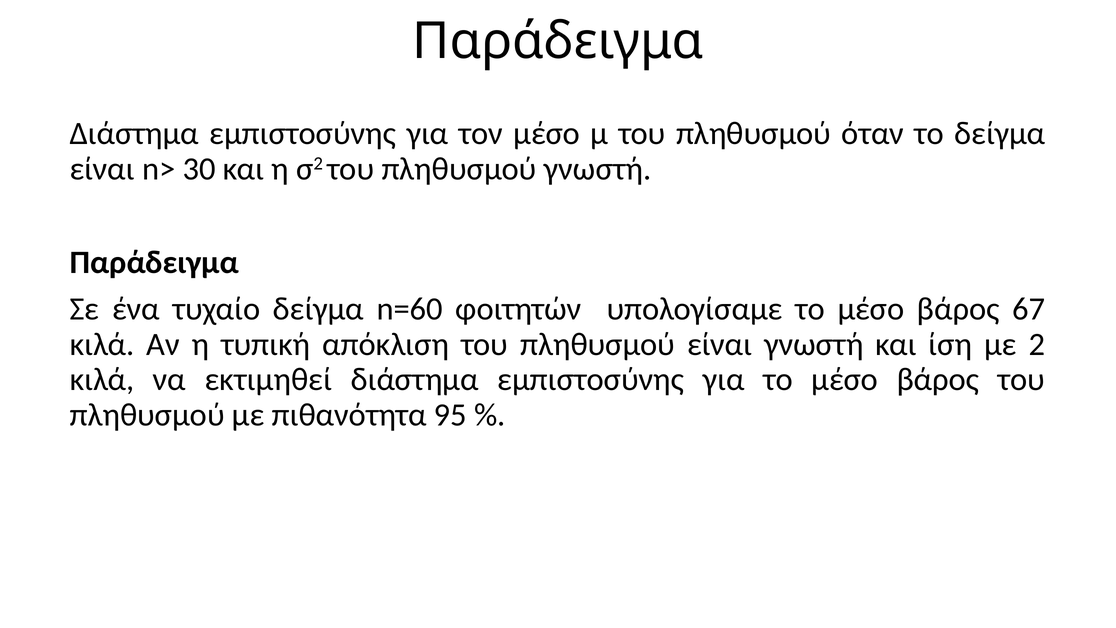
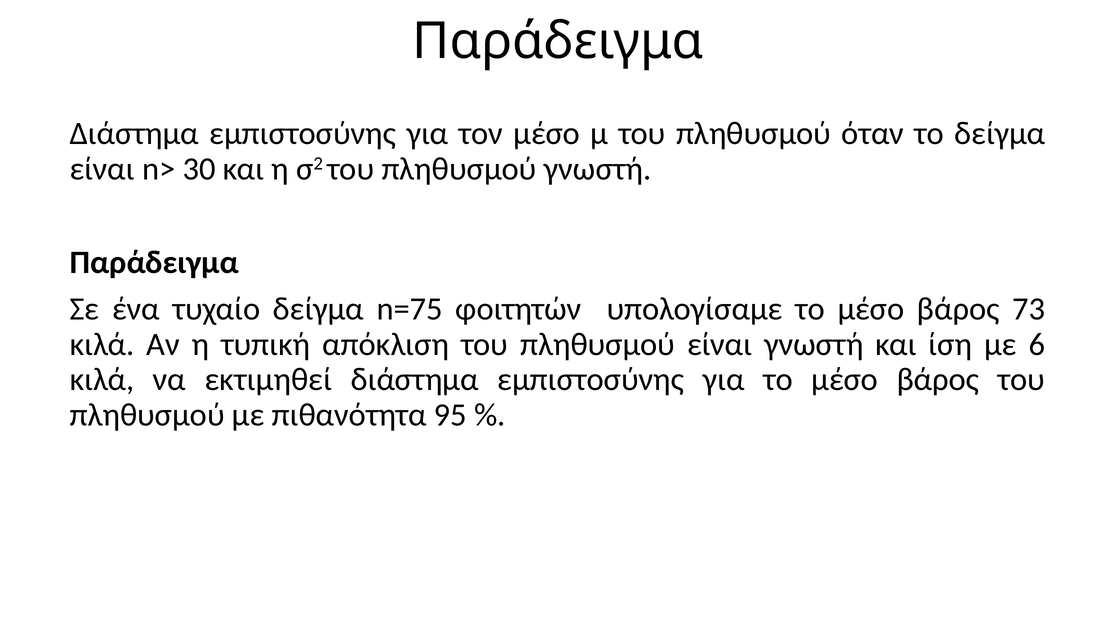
n=60: n=60 -> n=75
67: 67 -> 73
2: 2 -> 6
